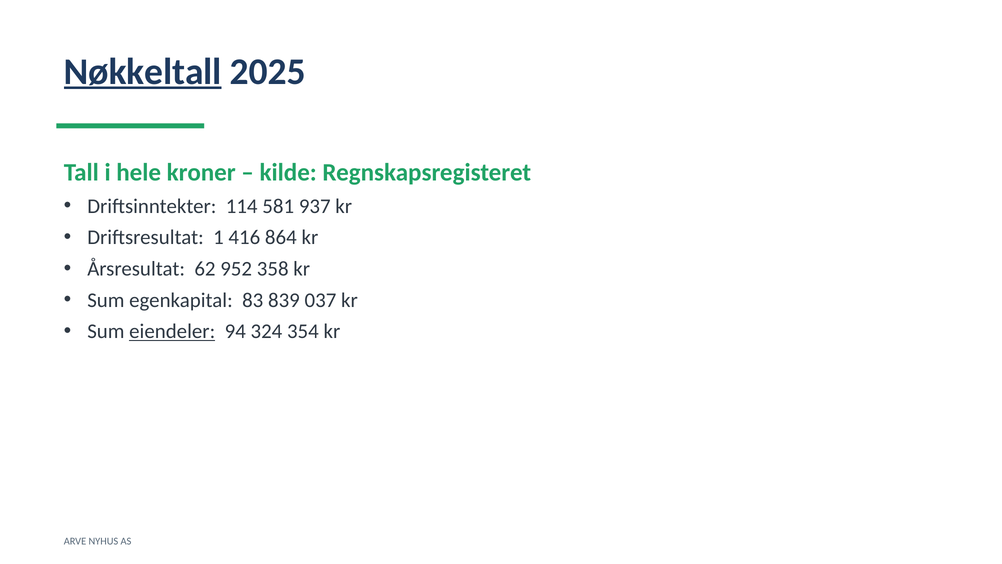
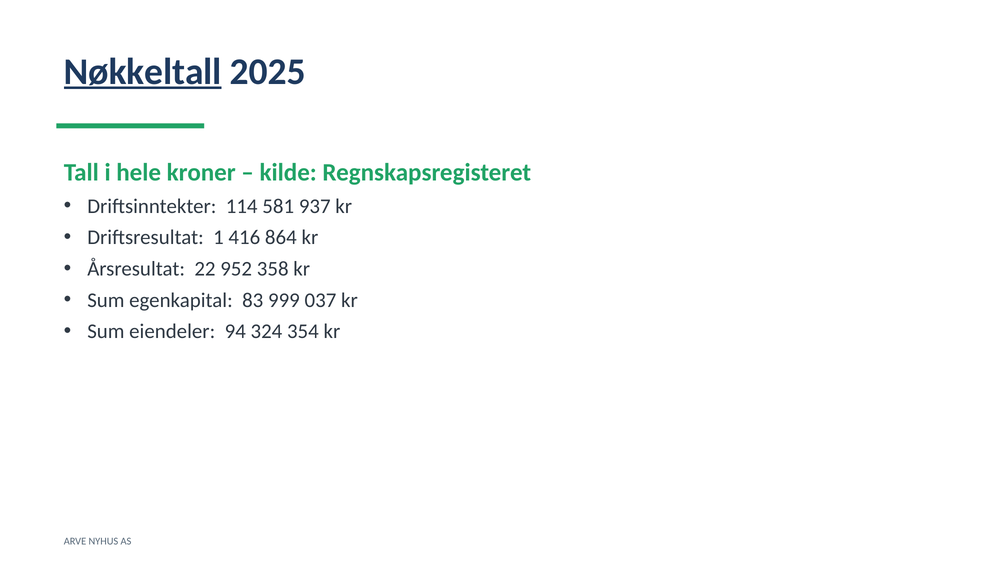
62: 62 -> 22
839: 839 -> 999
eiendeler underline: present -> none
